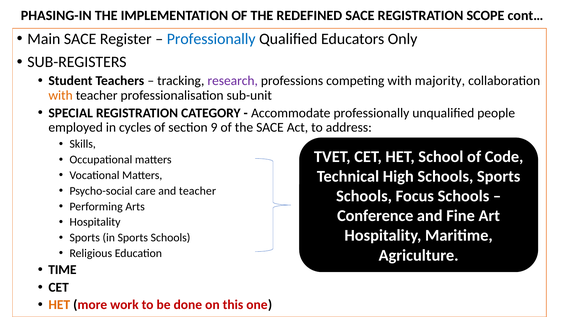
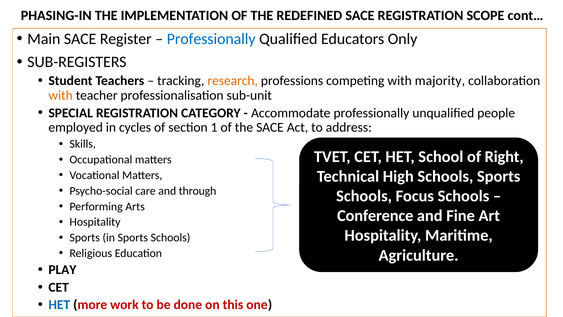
research colour: purple -> orange
9: 9 -> 1
Code: Code -> Right
and teacher: teacher -> through
TIME: TIME -> PLAY
HET at (59, 305) colour: orange -> blue
